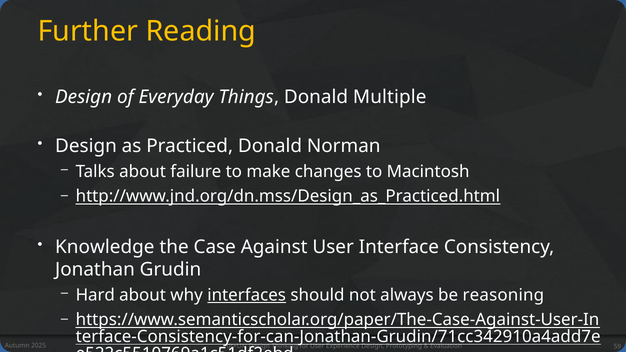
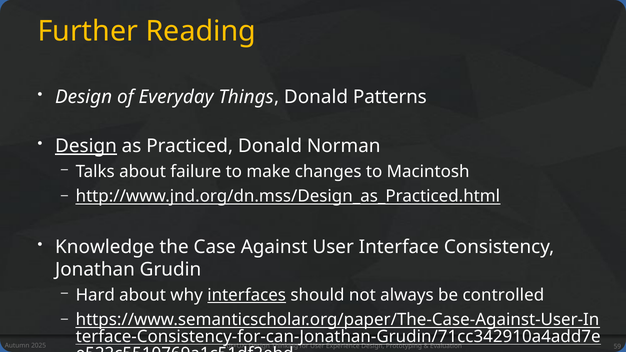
Multiple: Multiple -> Patterns
Design at (86, 146) underline: none -> present
reasoning: reasoning -> controlled
